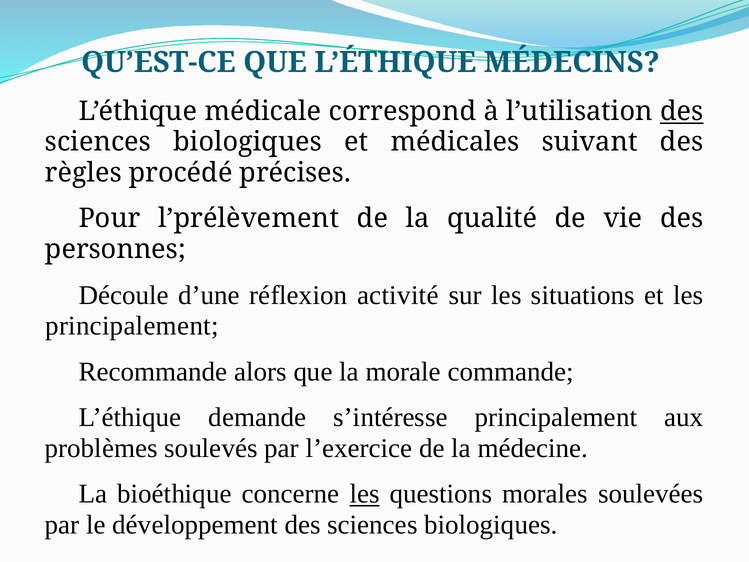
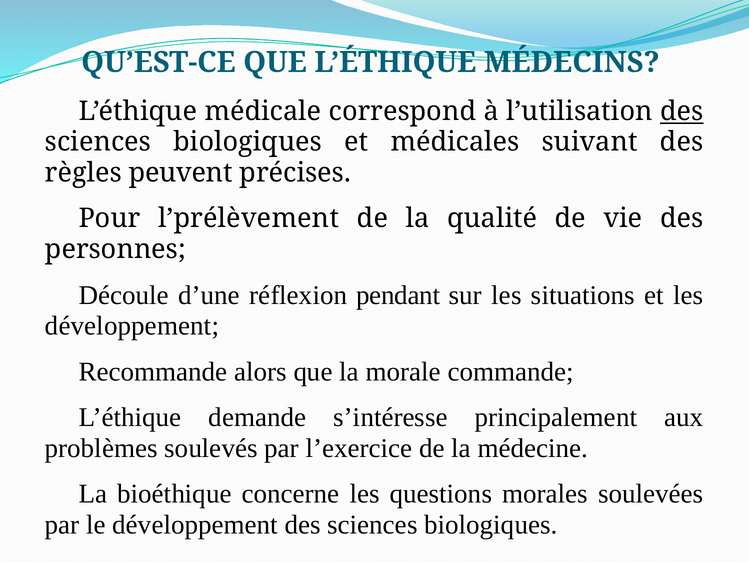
procédé: procédé -> peuvent
activité: activité -> pendant
principalement at (132, 326): principalement -> développement
les at (365, 494) underline: present -> none
